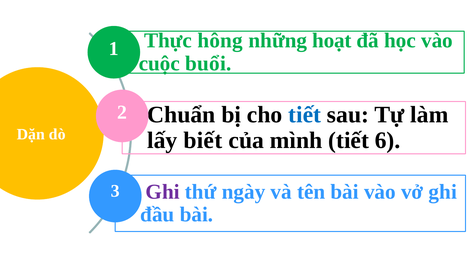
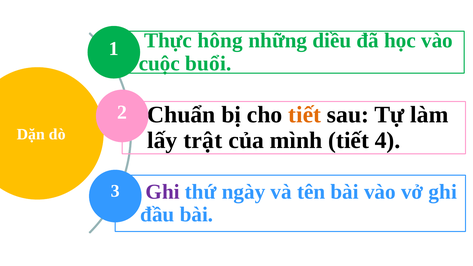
hoạt: hoạt -> diều
tiết at (305, 115) colour: blue -> orange
biết: biết -> trật
6: 6 -> 4
